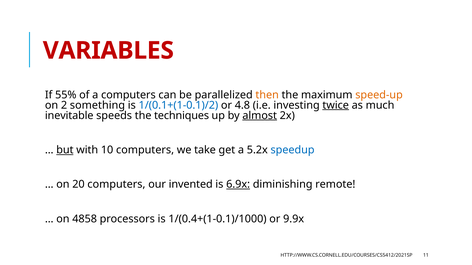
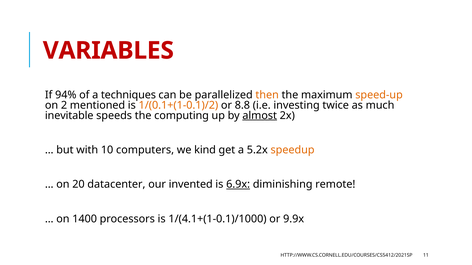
55%: 55% -> 94%
a computers: computers -> techniques
something: something -> mentioned
1/(0.1+(1-0.1)/2 colour: blue -> orange
4.8: 4.8 -> 8.8
twice underline: present -> none
techniques: techniques -> computing
but underline: present -> none
take: take -> kind
speedup colour: blue -> orange
20 computers: computers -> datacenter
4858: 4858 -> 1400
1/(0.4+(1-0.1)/1000: 1/(0.4+(1-0.1)/1000 -> 1/(4.1+(1-0.1)/1000
